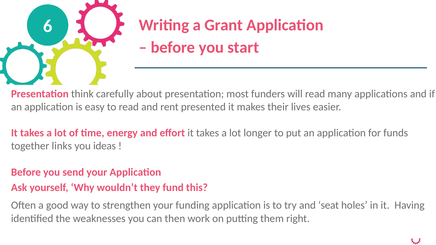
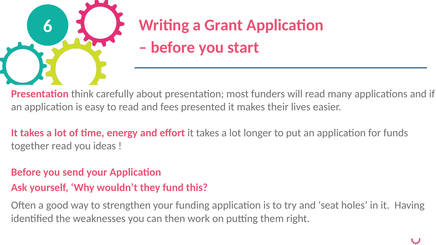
rent: rent -> fees
together links: links -> read
